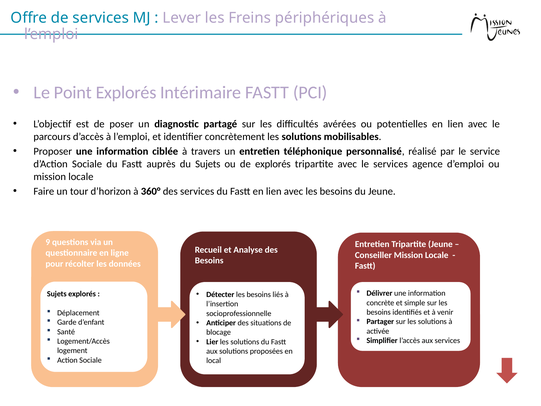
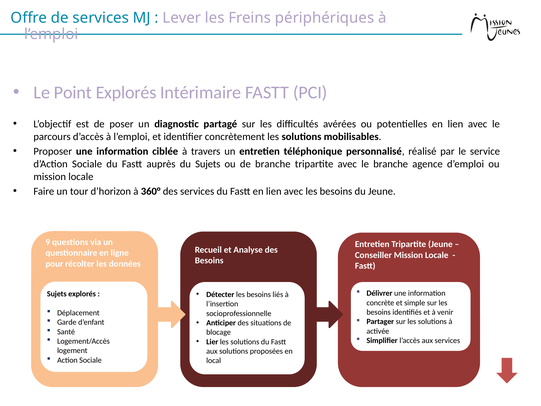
de explorés: explorés -> branche
le services: services -> branche
